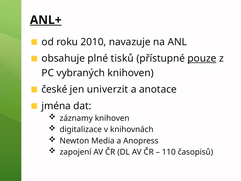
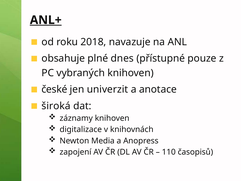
2010: 2010 -> 2018
tisků: tisků -> dnes
pouze underline: present -> none
jména: jména -> široká
